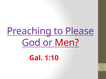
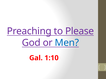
Men colour: red -> blue
